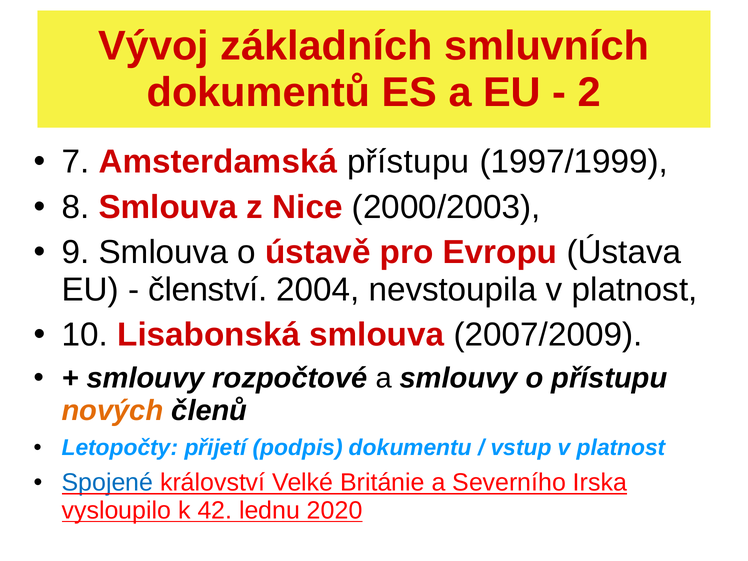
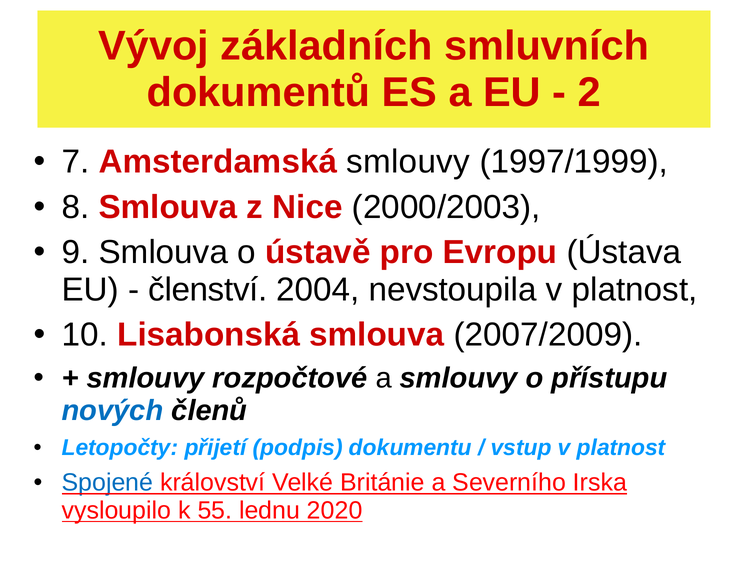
Amsterdamská přístupu: přístupu -> smlouvy
nových colour: orange -> blue
42: 42 -> 55
